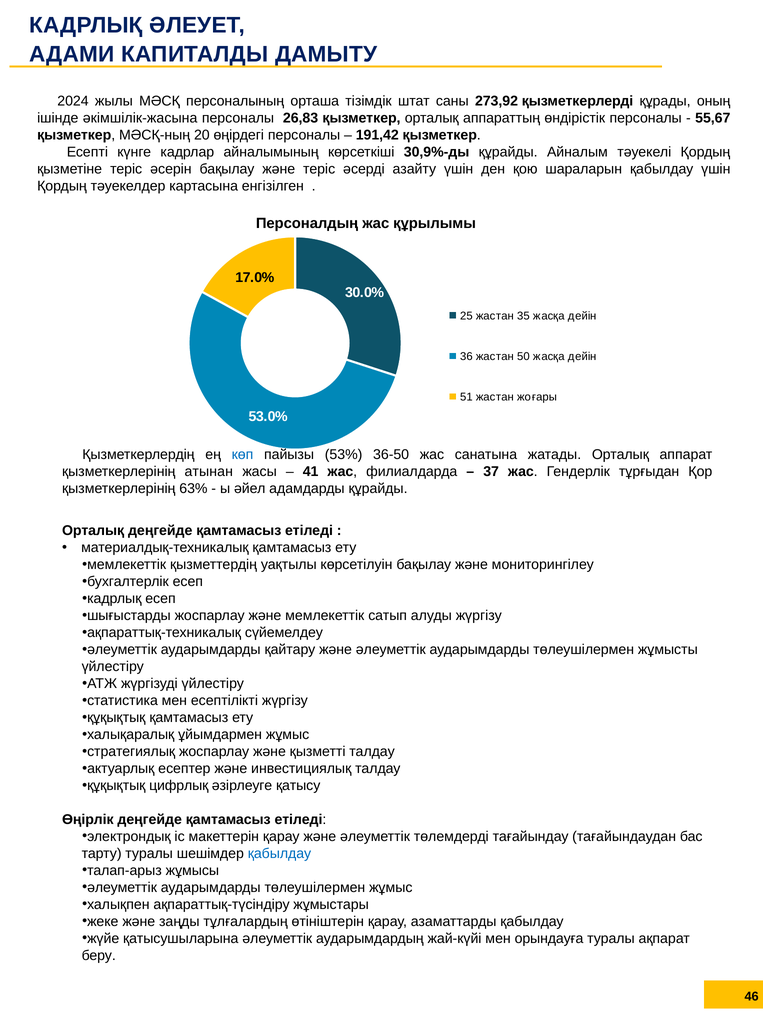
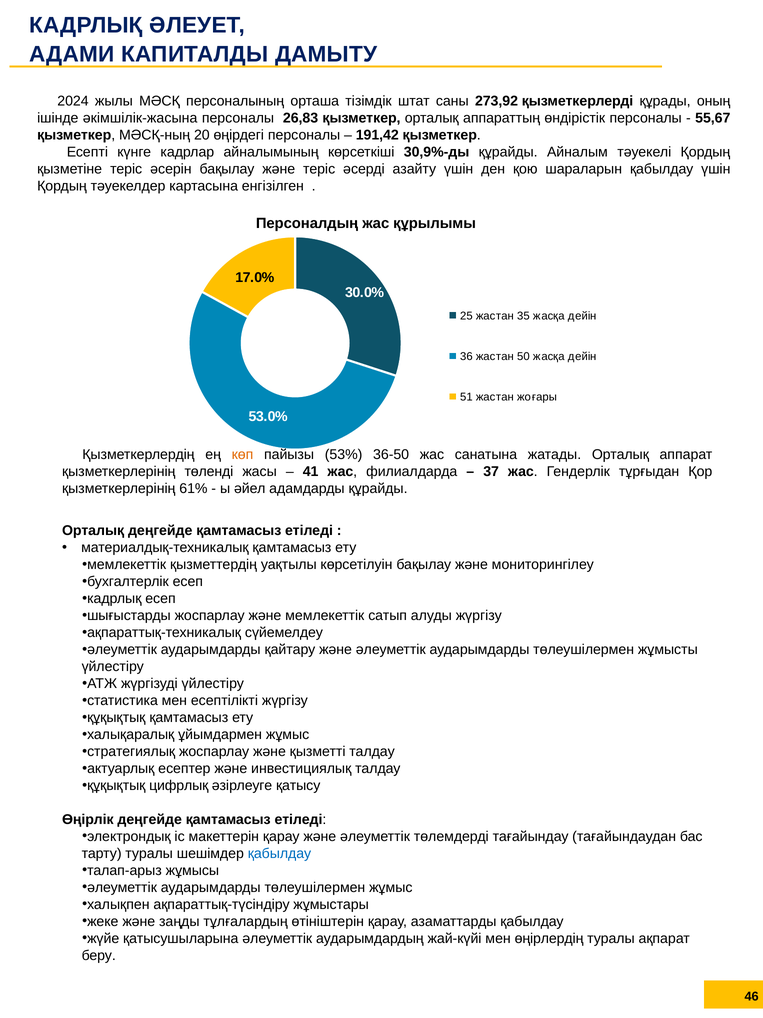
көп colour: blue -> orange
атынан: атынан -> төленді
63%: 63% -> 61%
орындауға: орындауға -> өңірлердің
